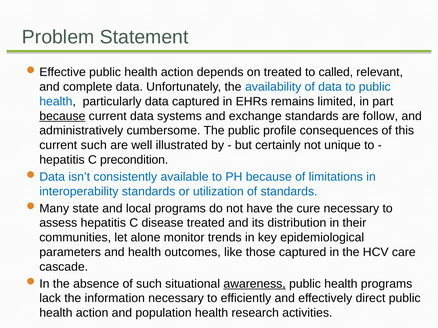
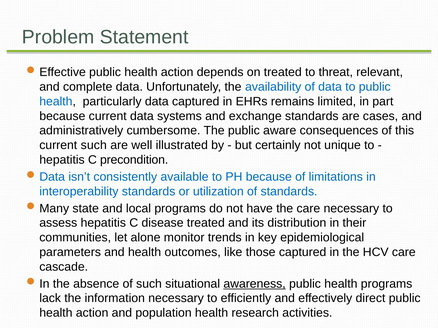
called: called -> threat
because at (62, 116) underline: present -> none
follow: follow -> cases
profile: profile -> aware
the cure: cure -> care
